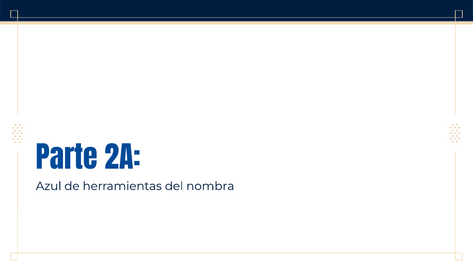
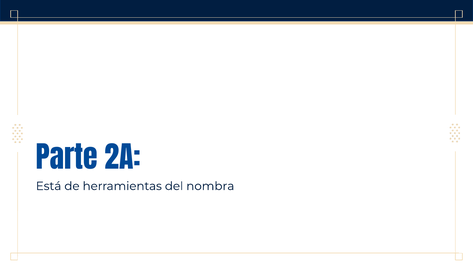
Azul: Azul -> Está
